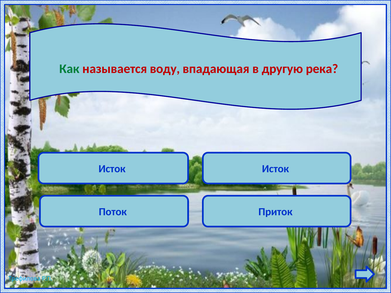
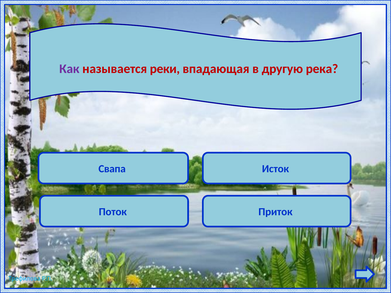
Как colour: green -> purple
воду: воду -> реки
Исток at (112, 169): Исток -> Свапа
